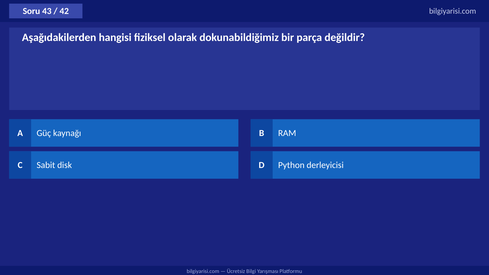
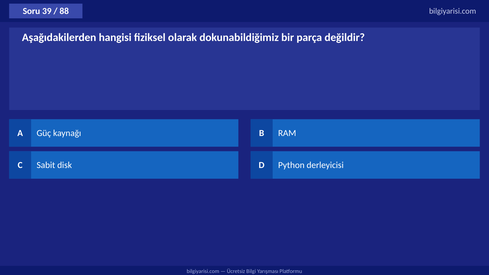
43: 43 -> 39
42: 42 -> 88
